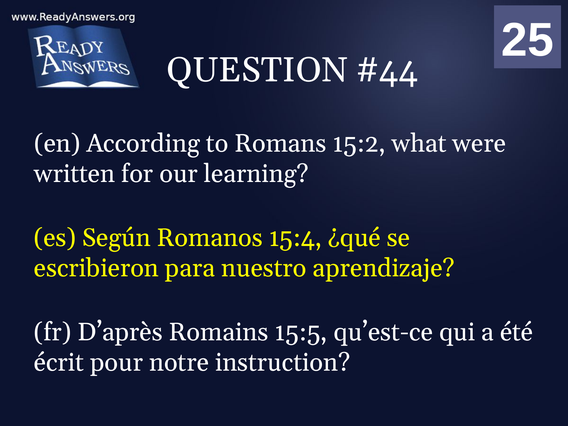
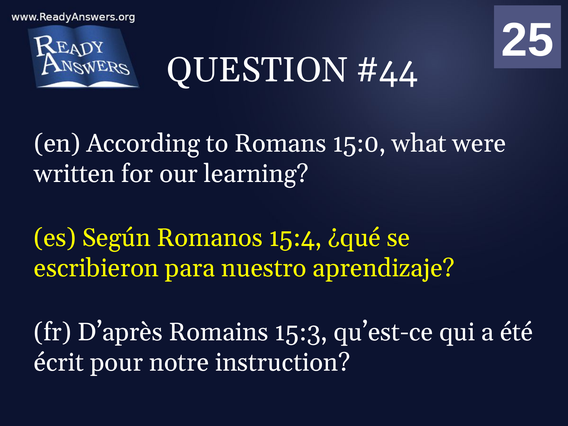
15:2: 15:2 -> 15:0
15:5: 15:5 -> 15:3
